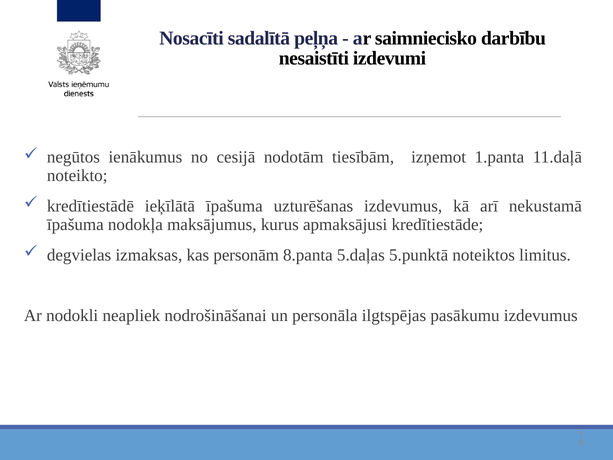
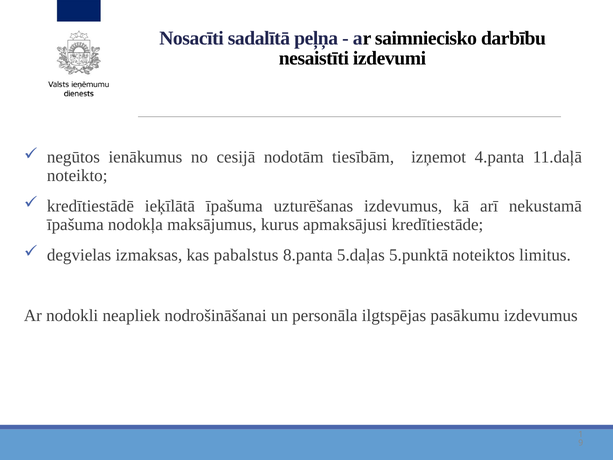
1.panta: 1.panta -> 4.panta
personām: personām -> pabalstus
